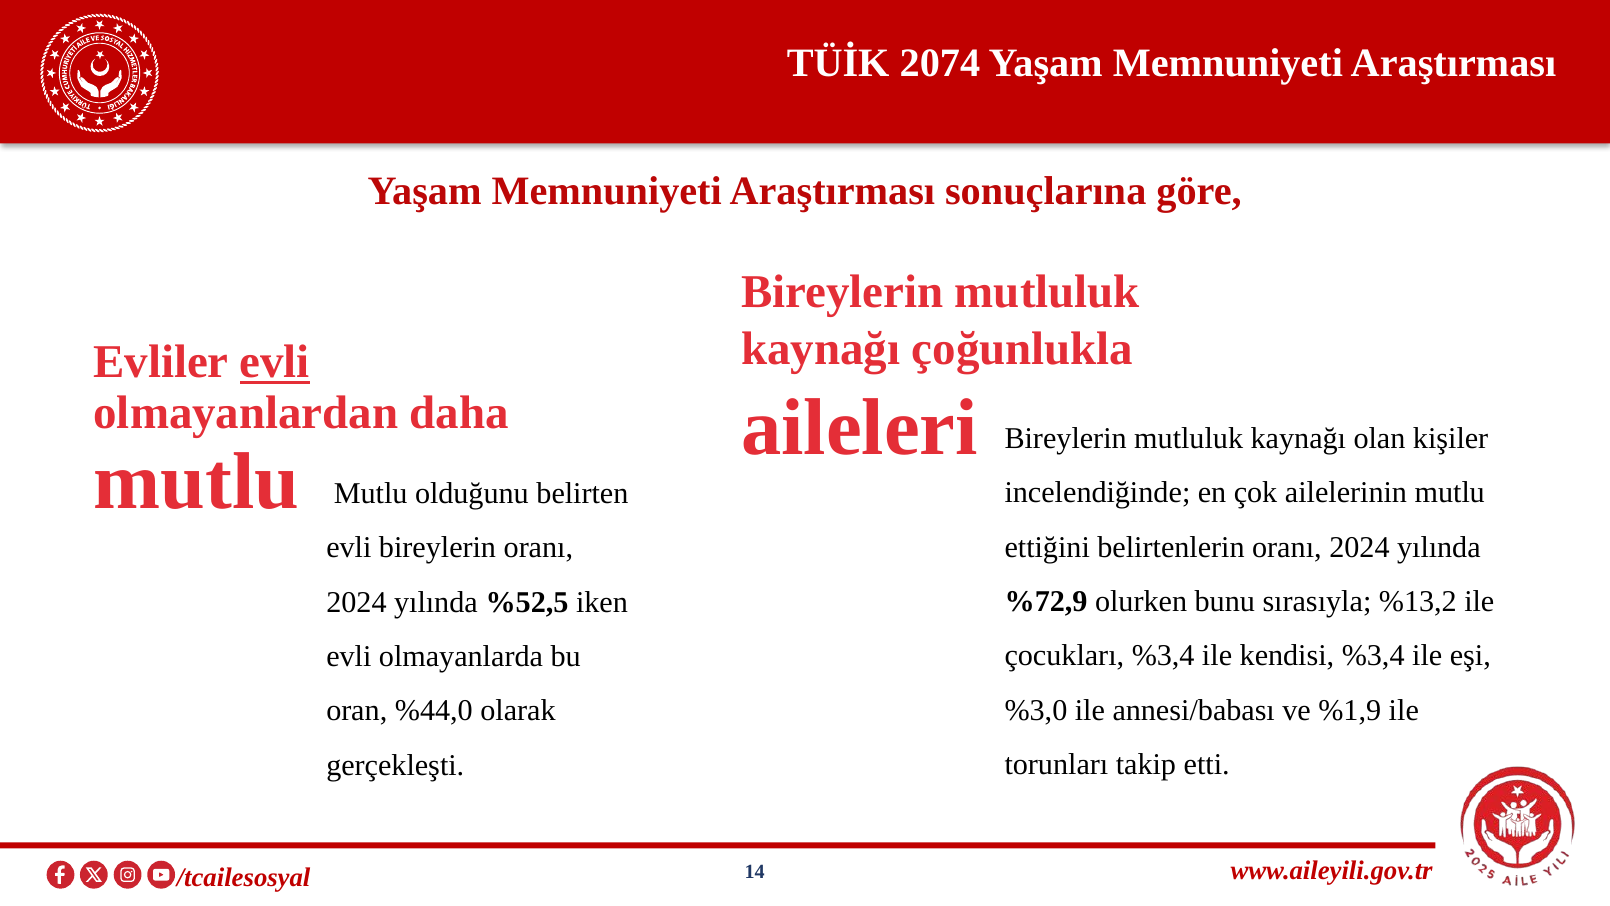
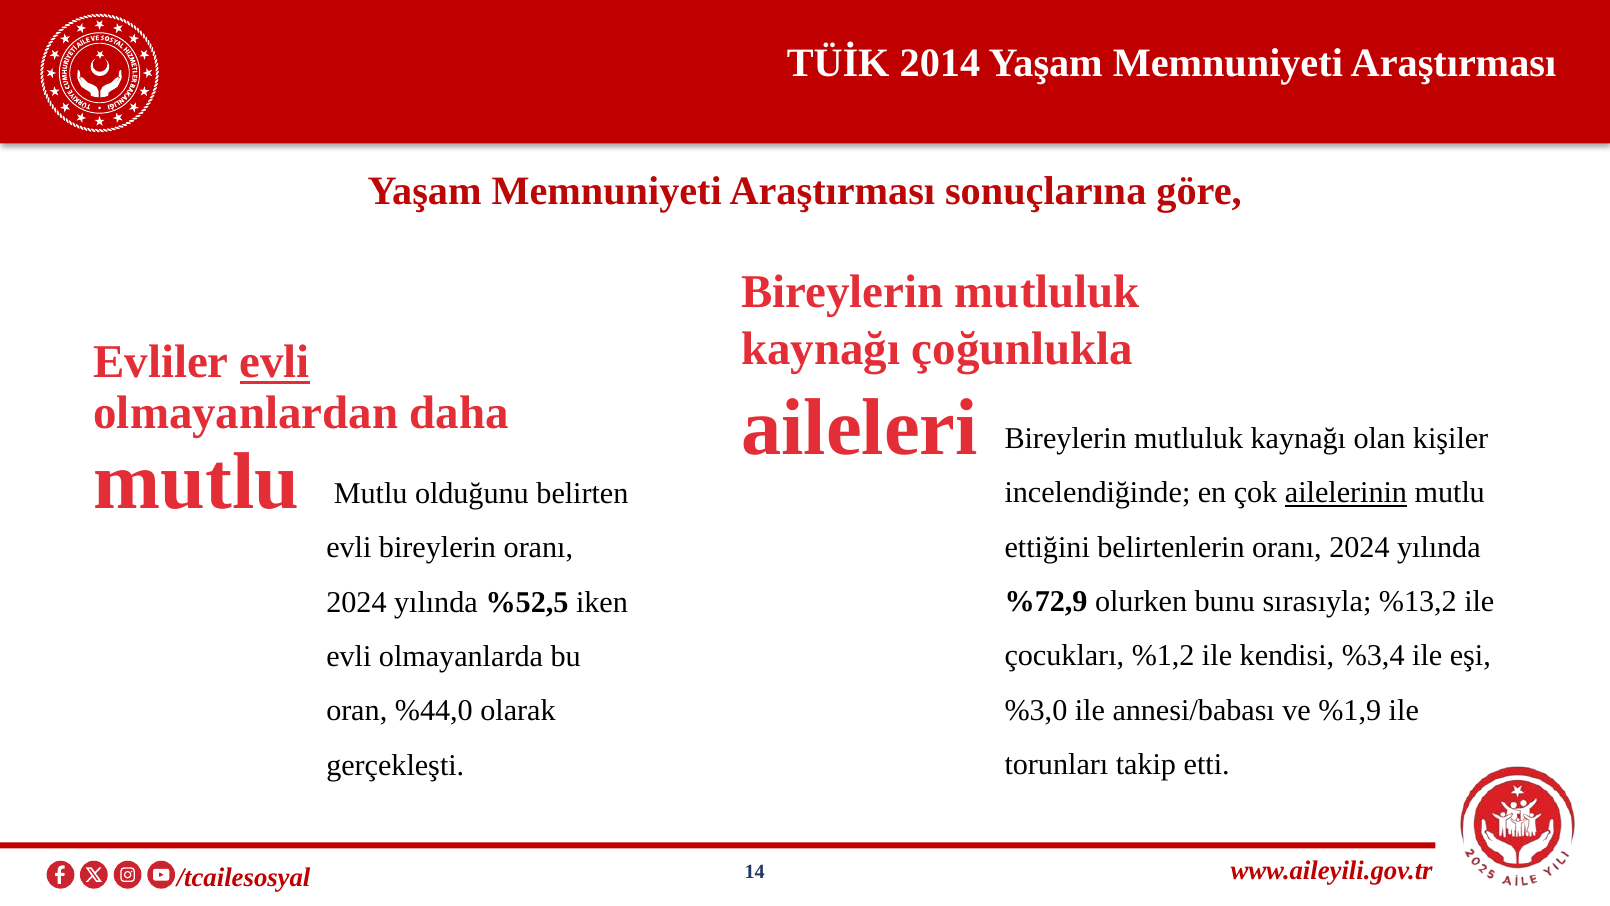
2074: 2074 -> 2014
ailelerinin underline: none -> present
çocukları %3,4: %3,4 -> %1,2
